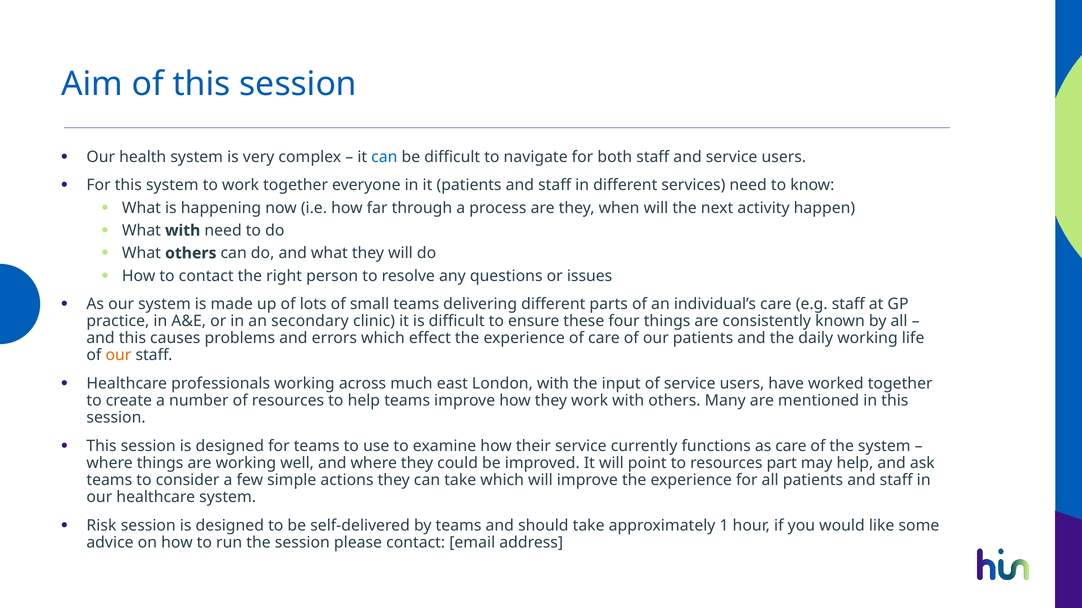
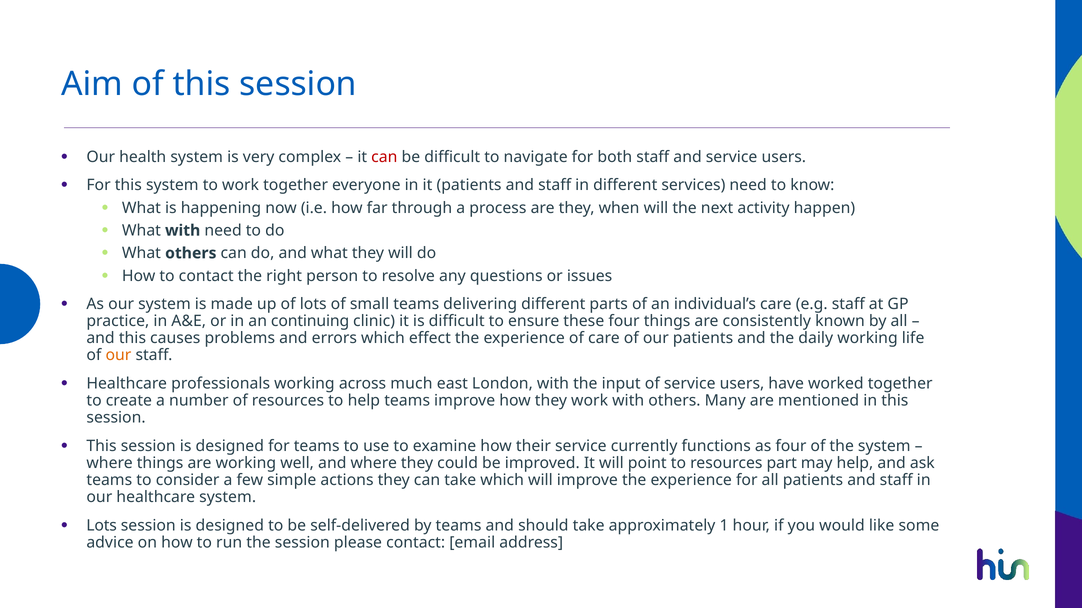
can at (384, 157) colour: blue -> red
secondary: secondary -> continuing
as care: care -> four
Risk at (101, 526): Risk -> Lots
